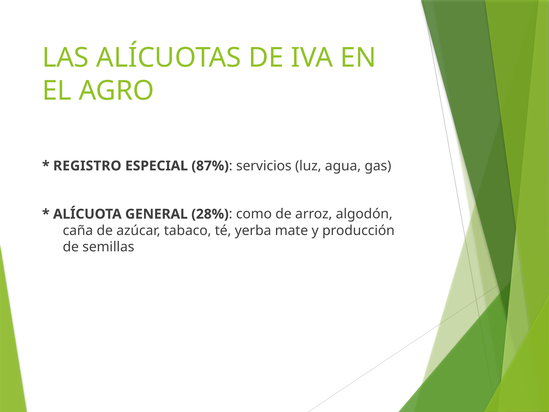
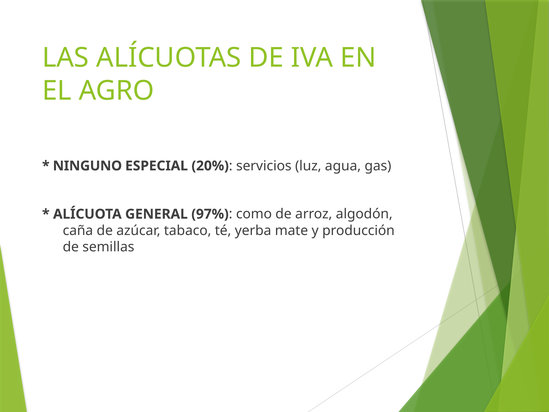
REGISTRO: REGISTRO -> NINGUNO
87%: 87% -> 20%
28%: 28% -> 97%
